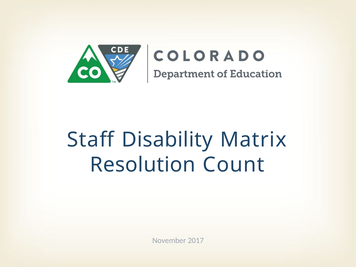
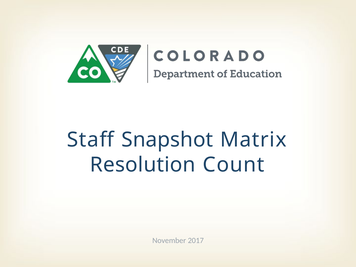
Disability: Disability -> Snapshot
